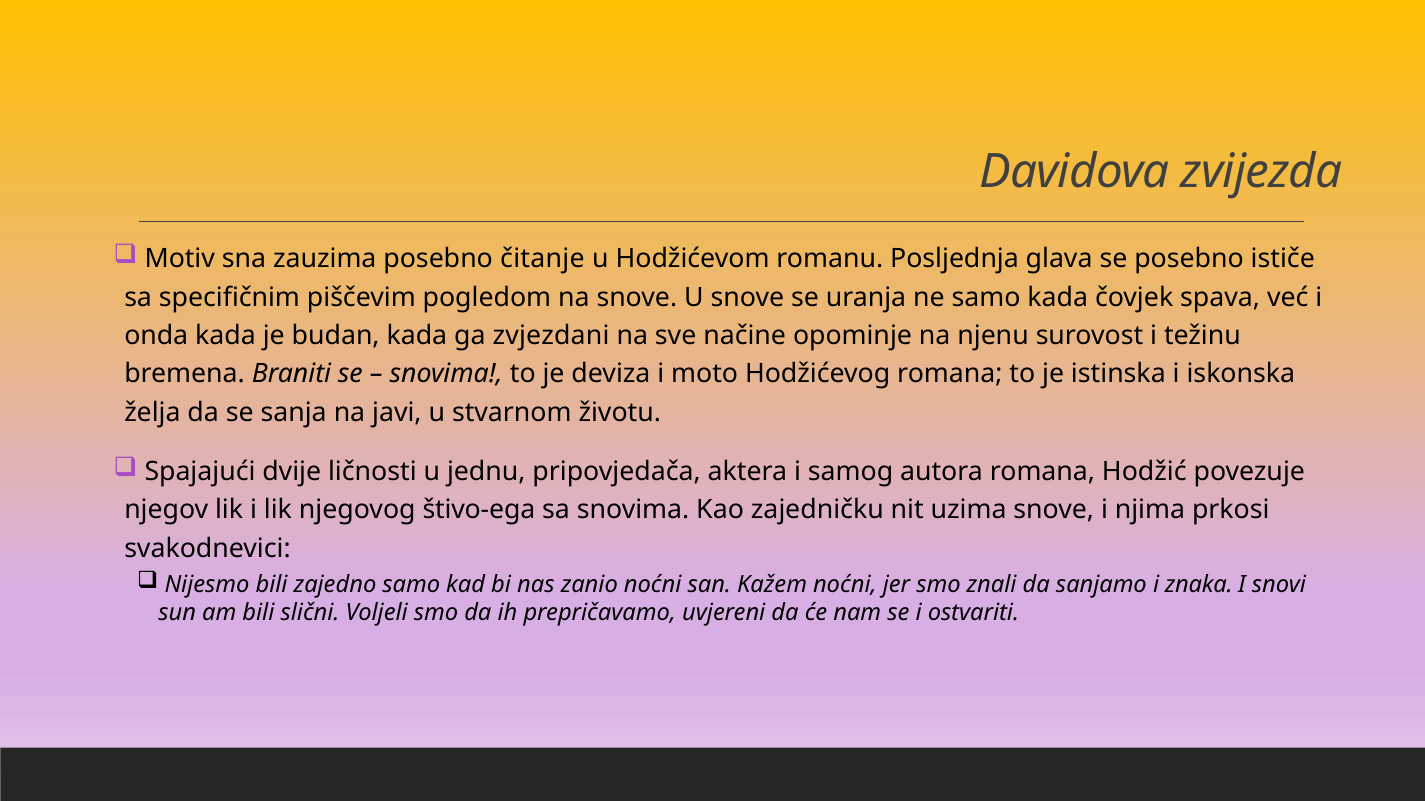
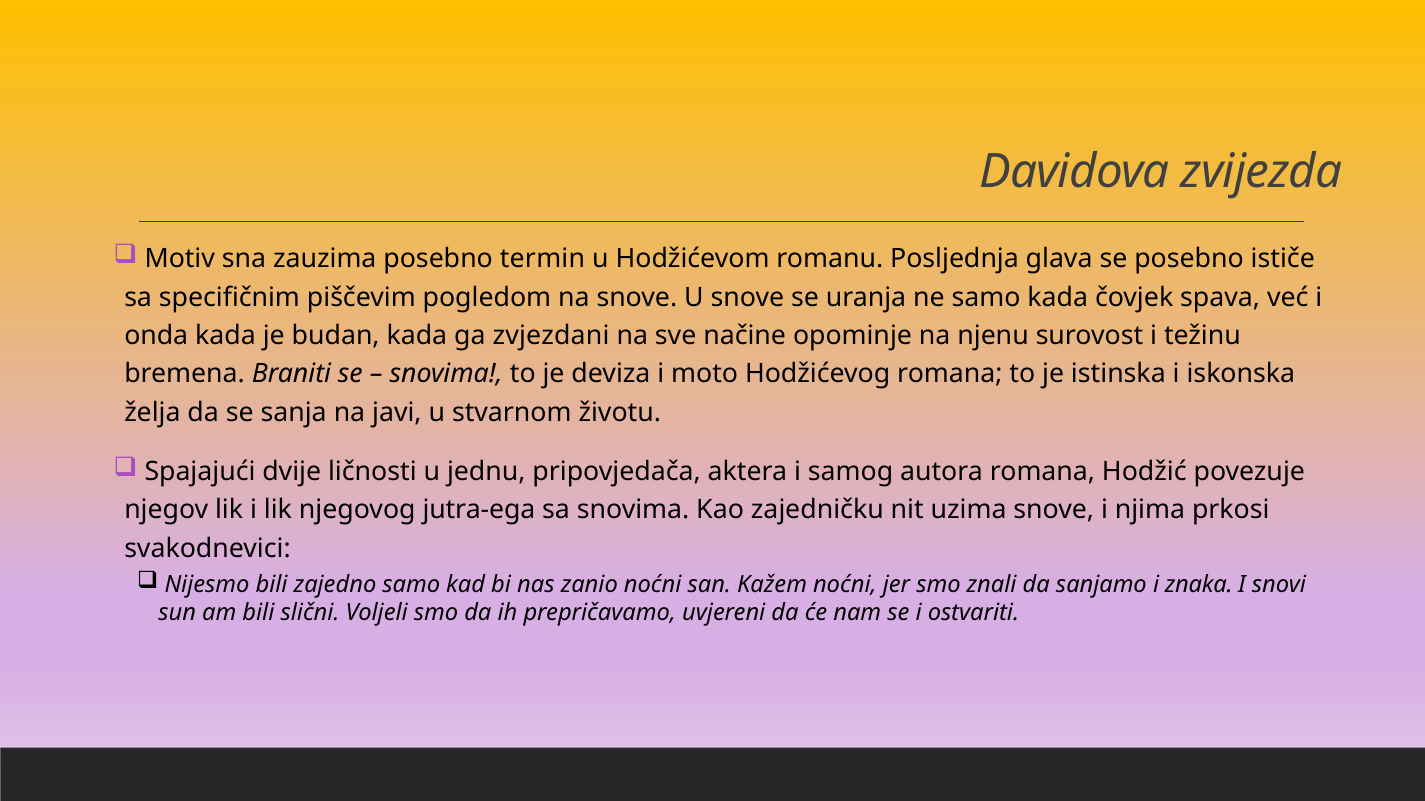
čitanje: čitanje -> termin
štivo-ega: štivo-ega -> jutra-ega
